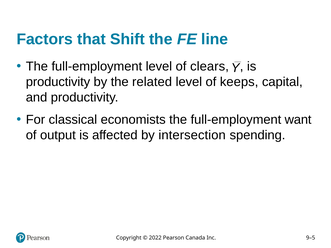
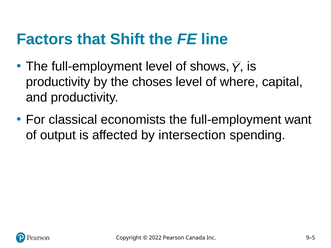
clears: clears -> shows
related: related -> choses
keeps: keeps -> where
